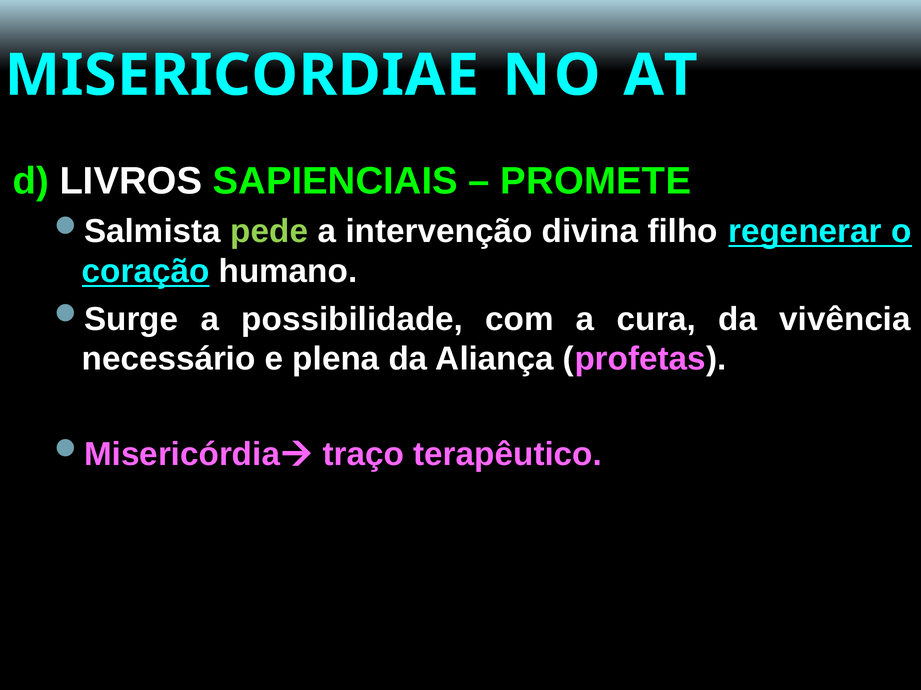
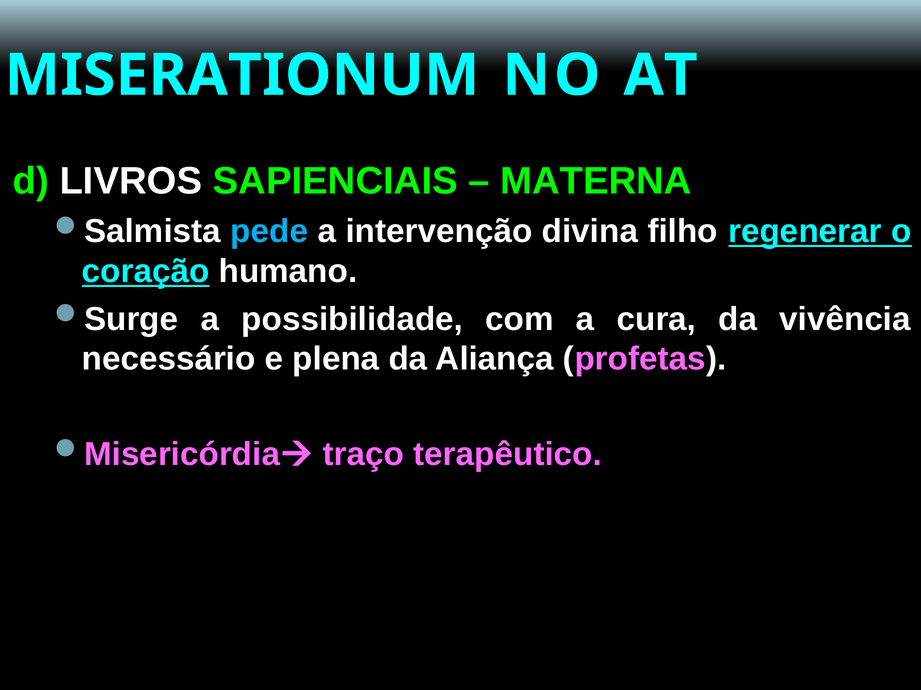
MISERICORDIAE: MISERICORDIAE -> MISERATIONUM
PROMETE: PROMETE -> MATERNA
pede colour: light green -> light blue
